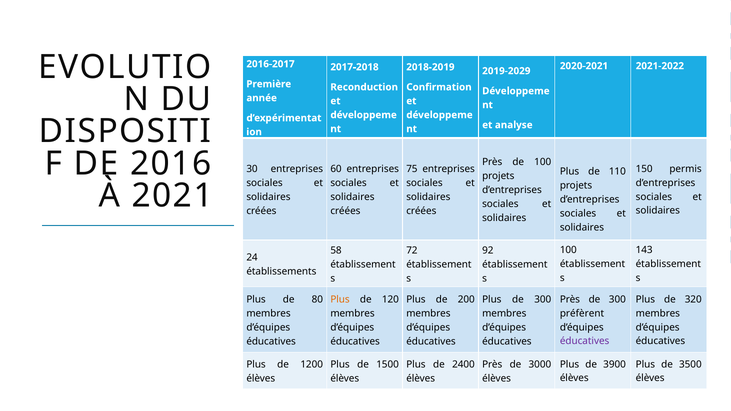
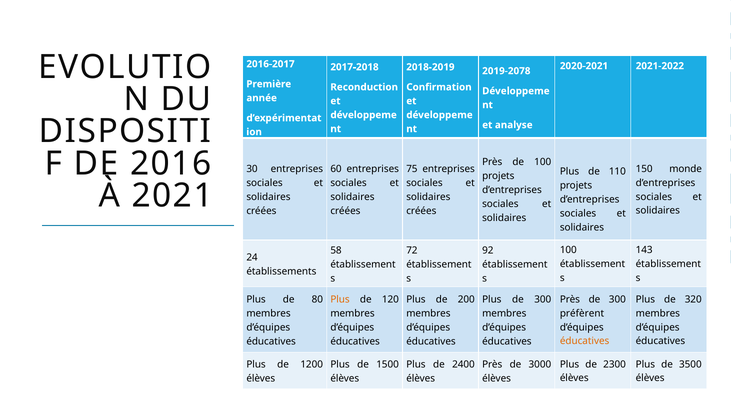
2019-2029: 2019-2029 -> 2019-2078
permis: permis -> monde
éducatives at (585, 341) colour: purple -> orange
3900: 3900 -> 2300
